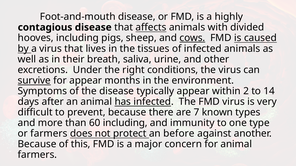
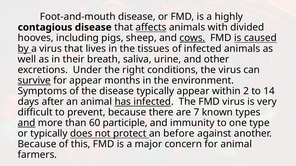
and at (27, 123) underline: none -> present
60 including: including -> participle
or farmers: farmers -> typically
